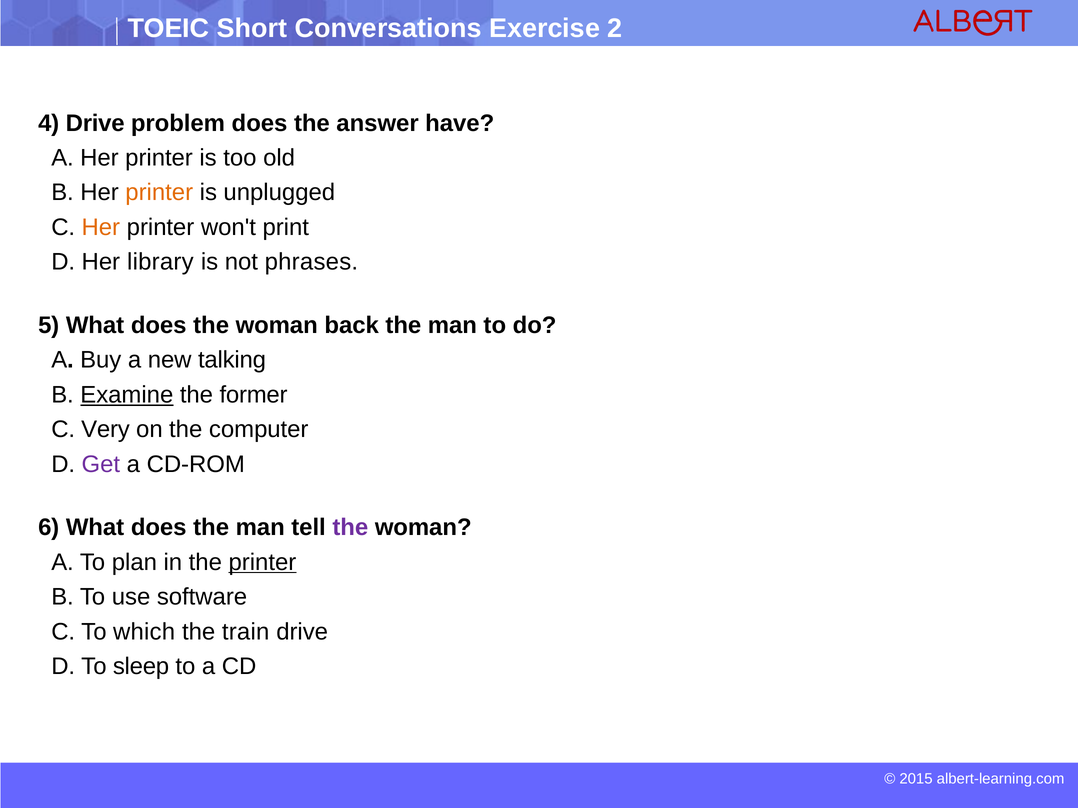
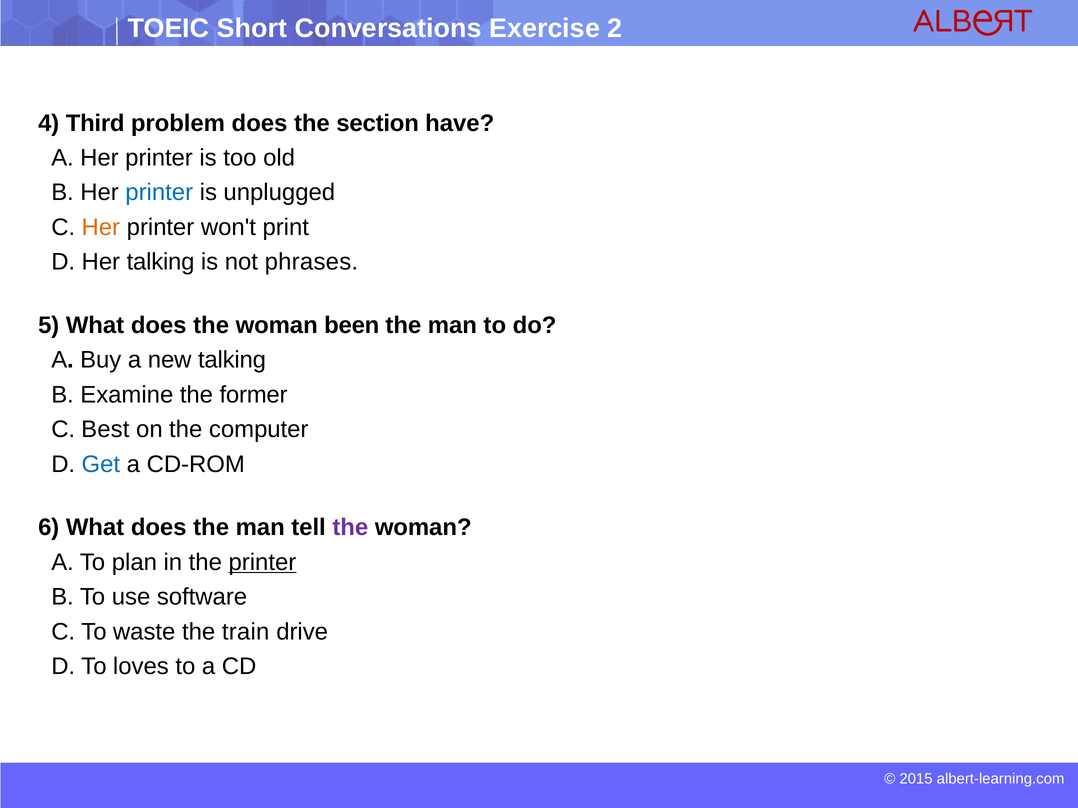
4 Drive: Drive -> Third
answer: answer -> section
printer at (159, 193) colour: orange -> blue
Her library: library -> talking
back: back -> been
Examine underline: present -> none
Very: Very -> Best
Get colour: purple -> blue
which: which -> waste
sleep: sleep -> loves
